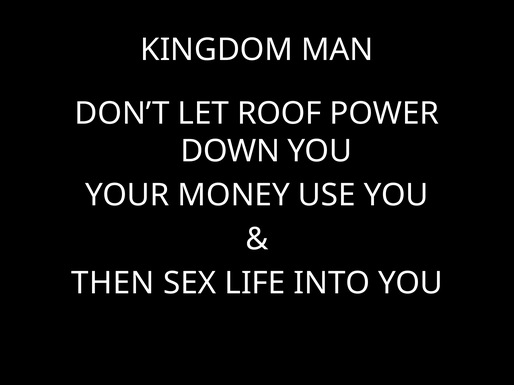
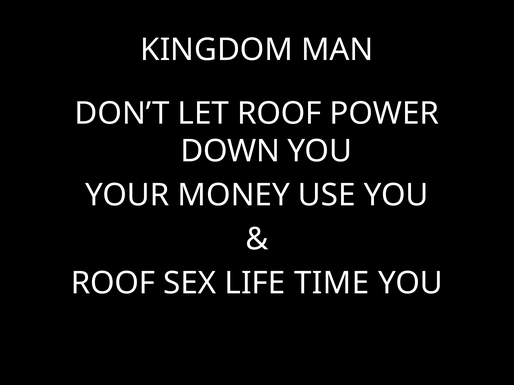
THEN at (113, 283): THEN -> ROOF
INTO: INTO -> TIME
